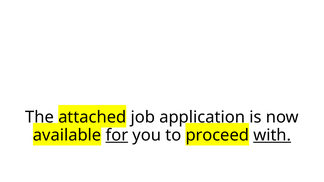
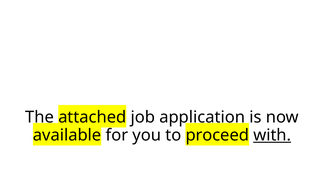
for underline: present -> none
